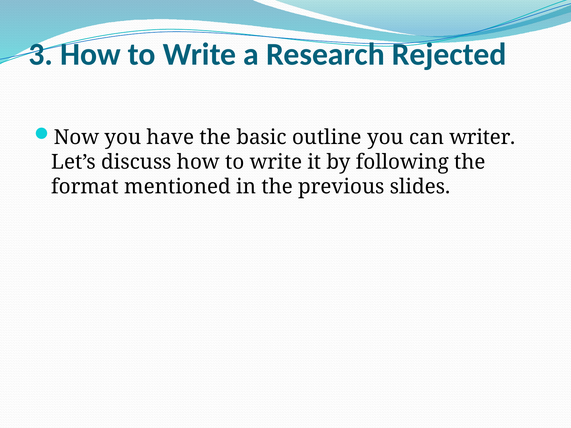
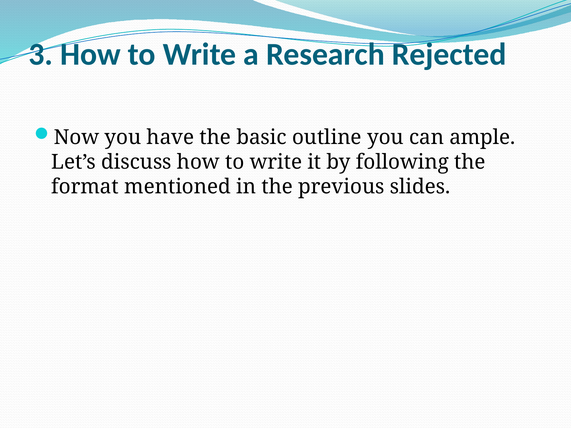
writer: writer -> ample
